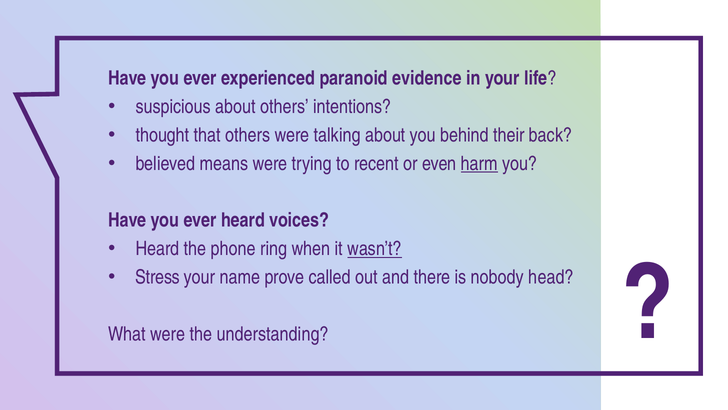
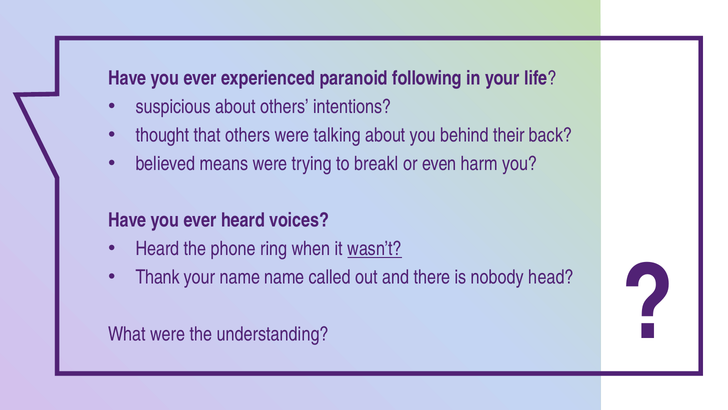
evidence: evidence -> following
recent: recent -> breakl
harm underline: present -> none
Stress: Stress -> Thank
name prove: prove -> name
